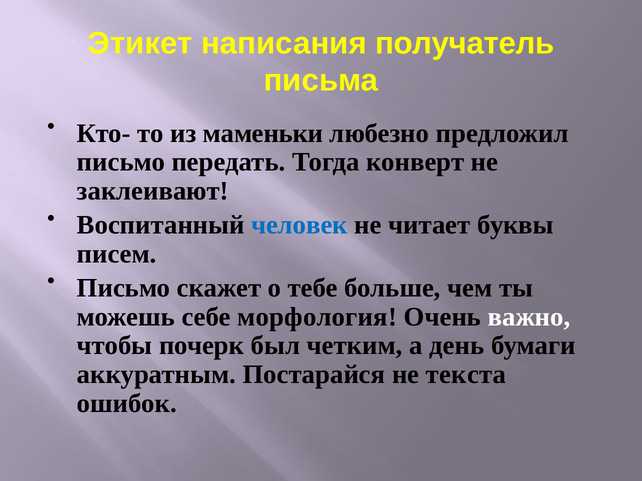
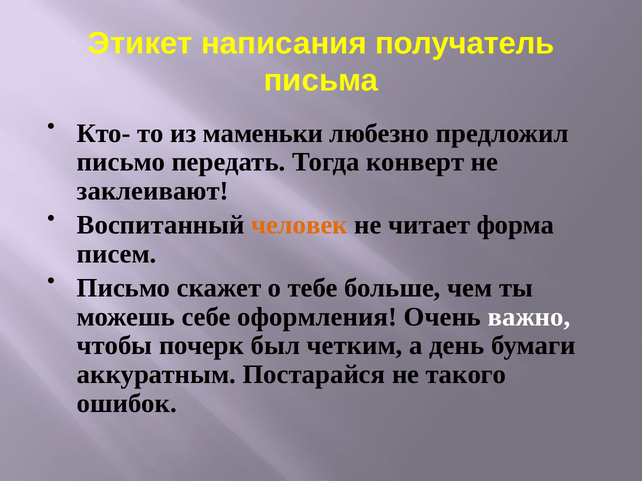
человек colour: blue -> orange
буквы: буквы -> форма
морфология: морфология -> оформления
текста: текста -> такого
